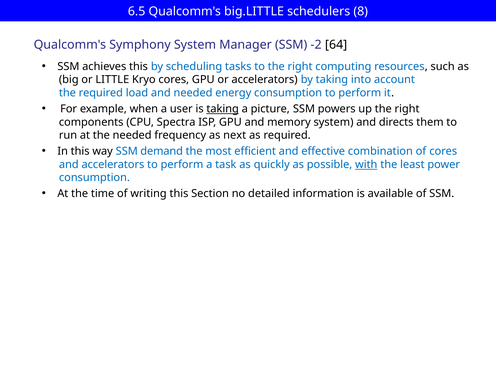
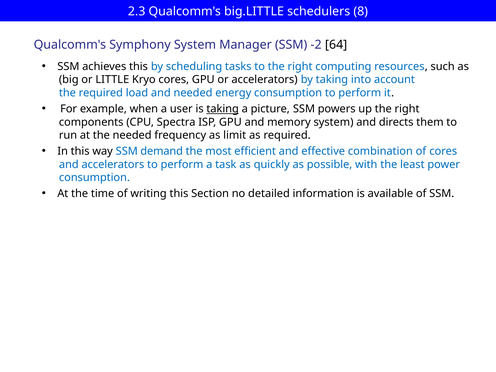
6.5: 6.5 -> 2.3
next: next -> limit
with underline: present -> none
